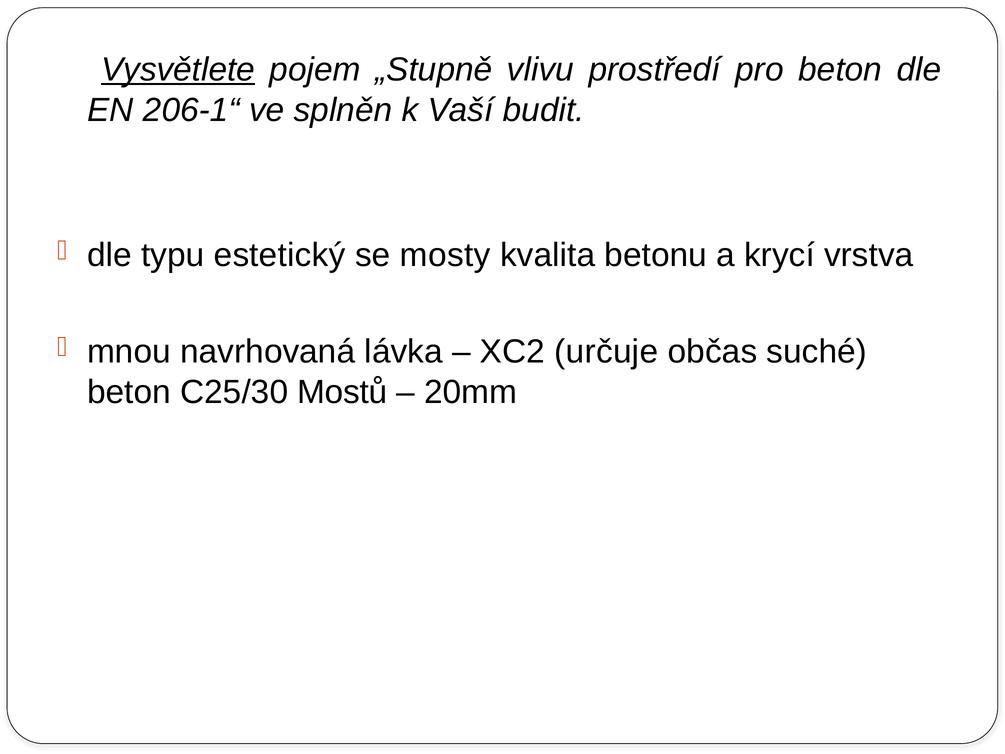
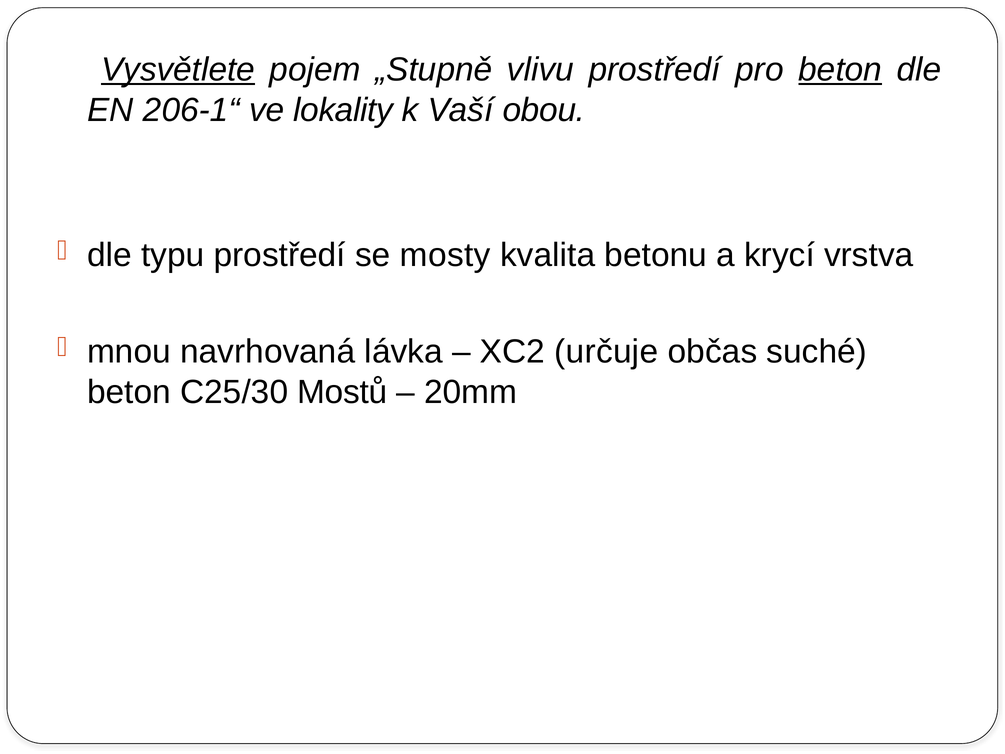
beton at (840, 69) underline: none -> present
splněn: splněn -> lokality
budit: budit -> obou
typu estetický: estetický -> prostředí
